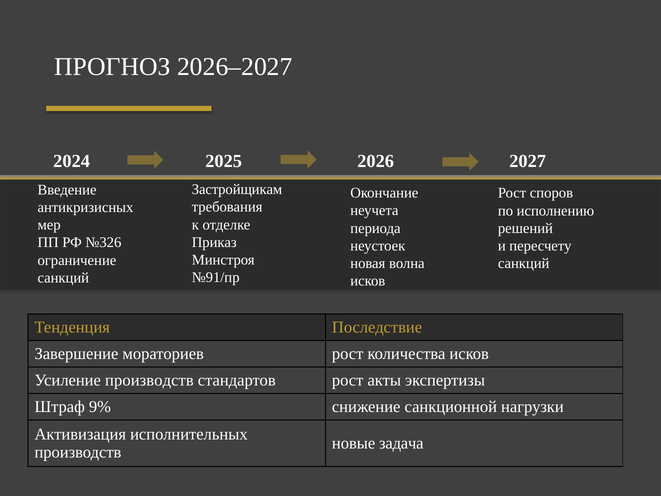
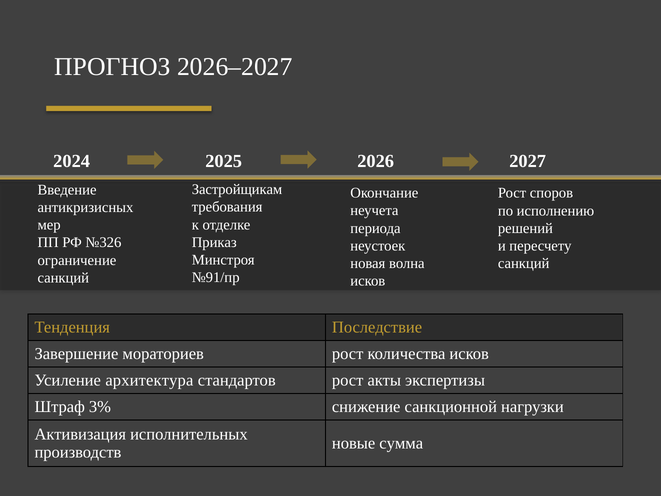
Усиление производств: производств -> архитектура
9%: 9% -> 3%
задача: задача -> сумма
